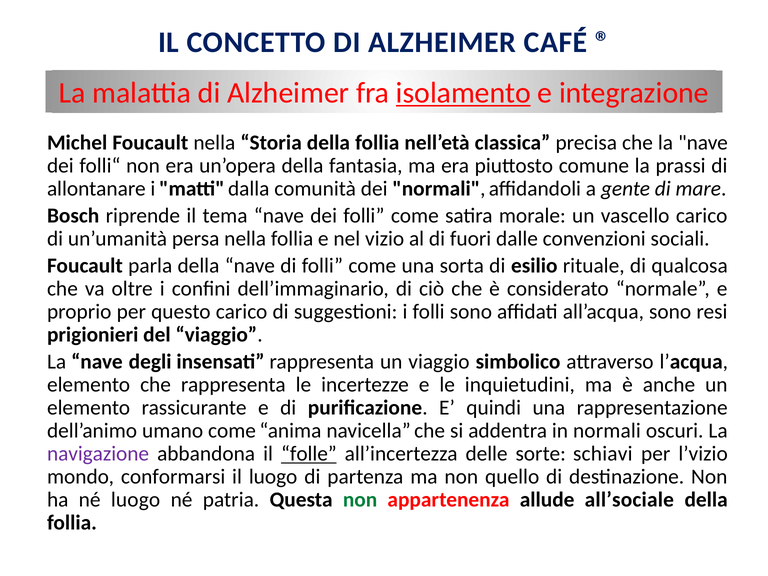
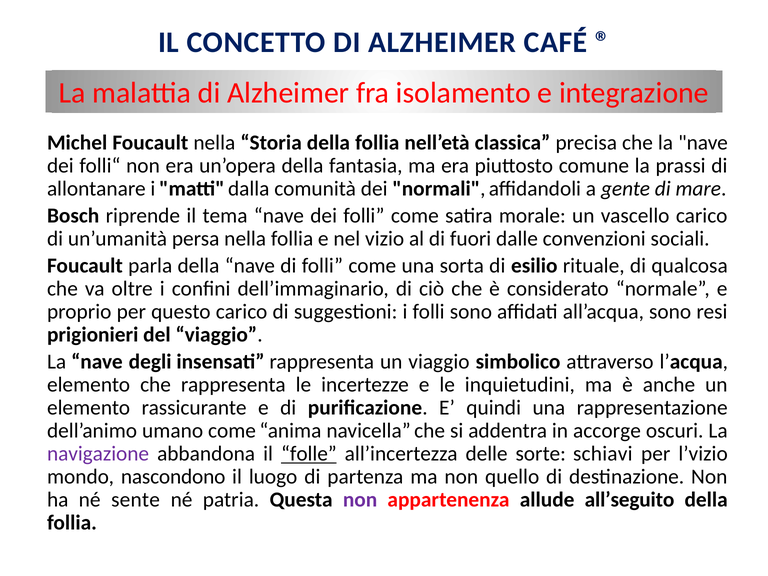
isolamento underline: present -> none
in normali: normali -> accorge
conformarsi: conformarsi -> nascondono
né luogo: luogo -> sente
non at (360, 500) colour: green -> purple
all’sociale: all’sociale -> all’seguito
